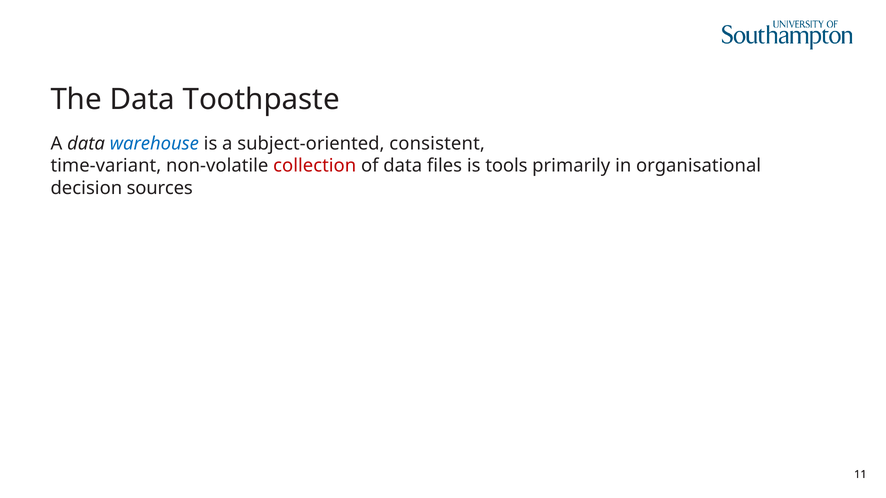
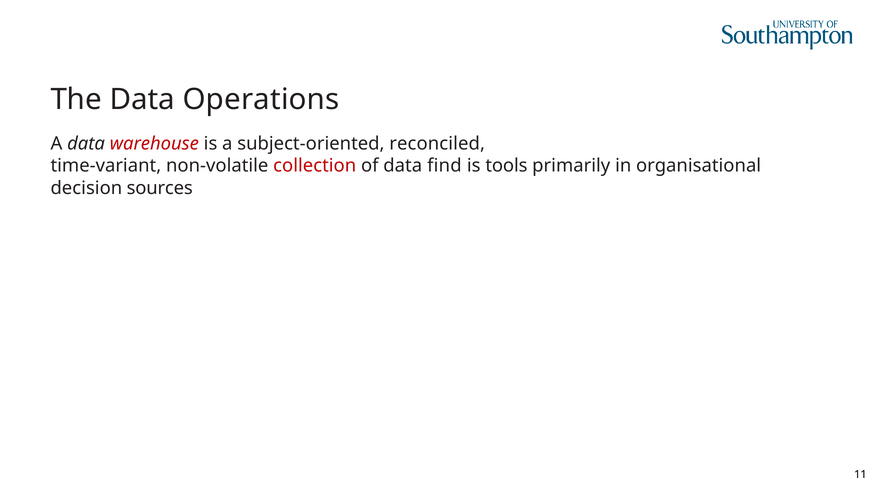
Toothpaste: Toothpaste -> Operations
warehouse colour: blue -> red
consistent: consistent -> reconciled
files: files -> find
